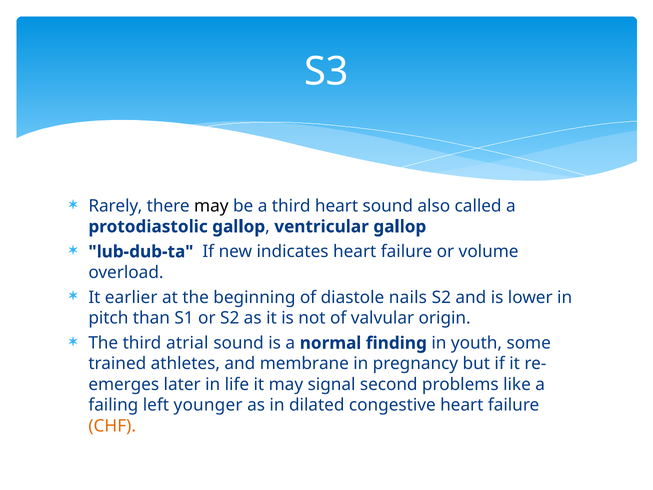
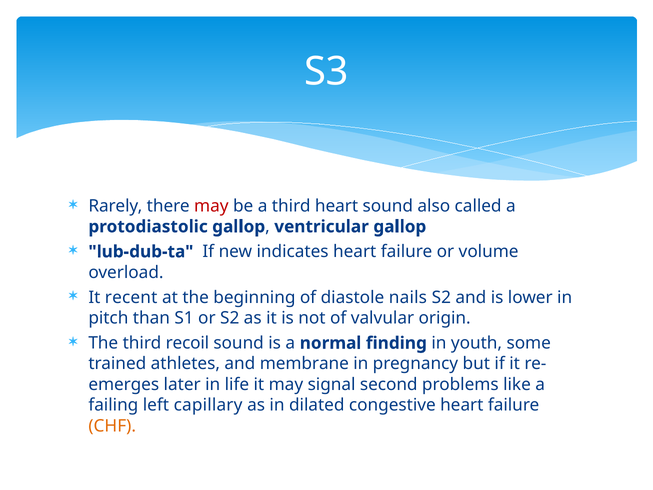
may at (211, 206) colour: black -> red
earlier: earlier -> recent
atrial: atrial -> recoil
younger: younger -> capillary
